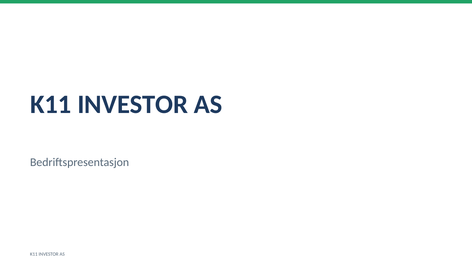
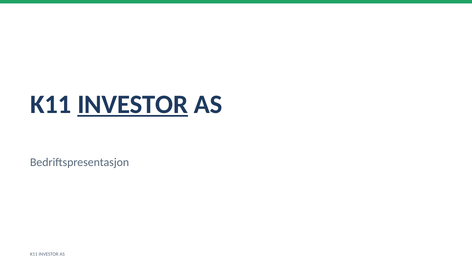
INVESTOR at (133, 105) underline: none -> present
